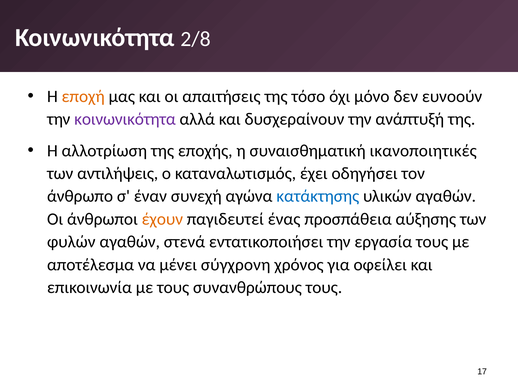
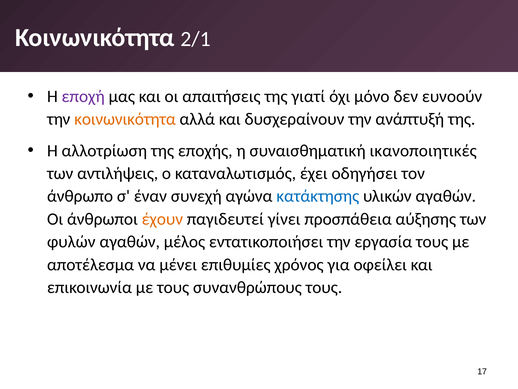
2/8: 2/8 -> 2/1
εποχή colour: orange -> purple
τόσο: τόσο -> γιατί
κοινωνικότητα at (125, 119) colour: purple -> orange
ένας: ένας -> γίνει
στενά: στενά -> μέλος
σύγχρονη: σύγχρονη -> επιθυμίες
